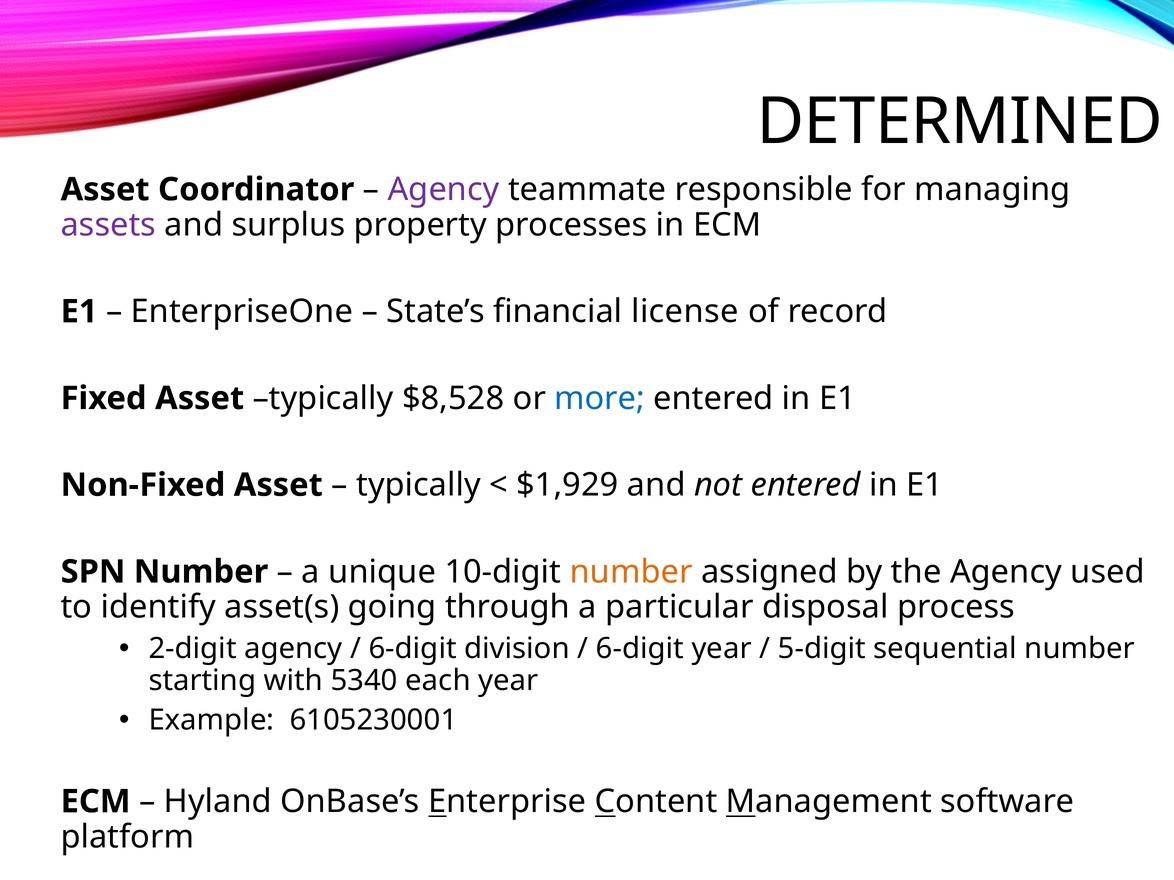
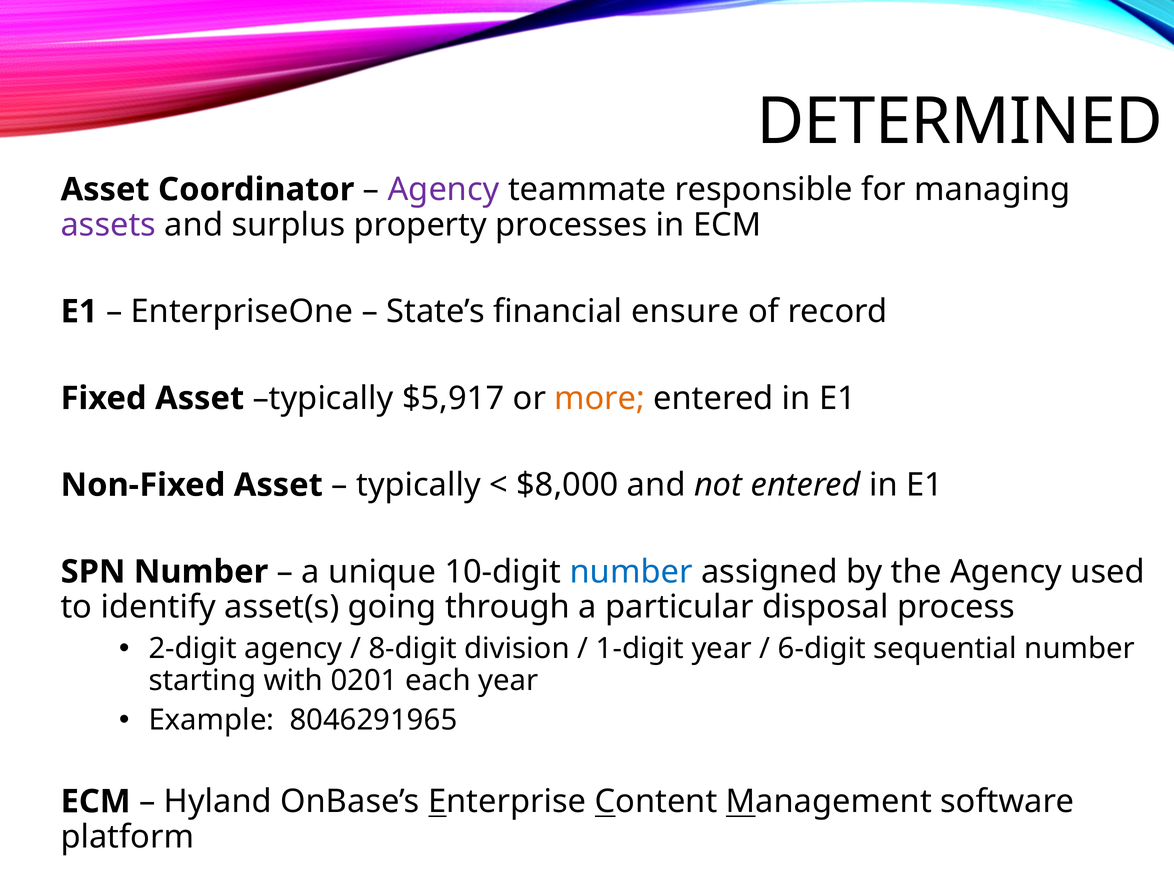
license: license -> ensure
$8,528: $8,528 -> $5,917
more colour: blue -> orange
$1,929: $1,929 -> $8,000
number at (631, 572) colour: orange -> blue
6-digit at (413, 649): 6-digit -> 8-digit
6-digit at (640, 649): 6-digit -> 1-digit
5-digit: 5-digit -> 6-digit
5340: 5340 -> 0201
6105230001: 6105230001 -> 8046291965
